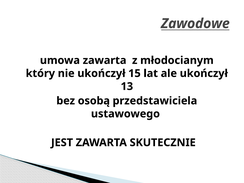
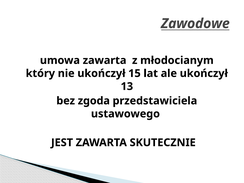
osobą: osobą -> zgoda
